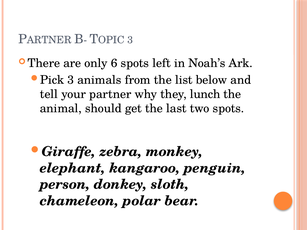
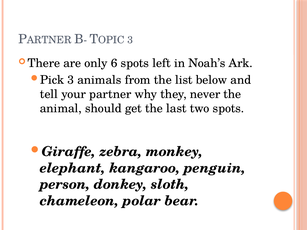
lunch: lunch -> never
